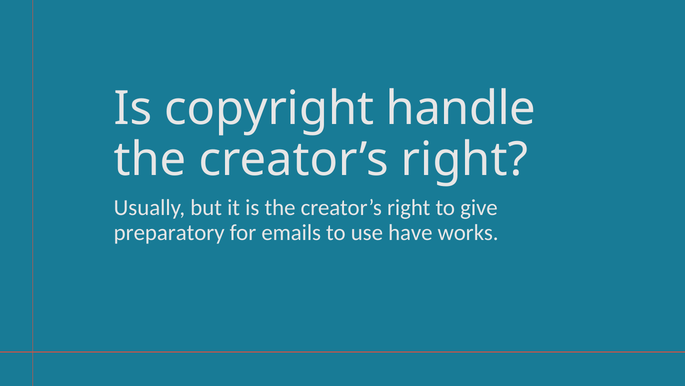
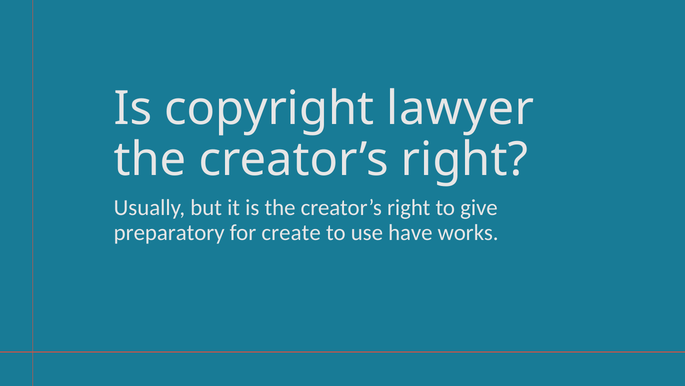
handle: handle -> lawyer
emails: emails -> create
